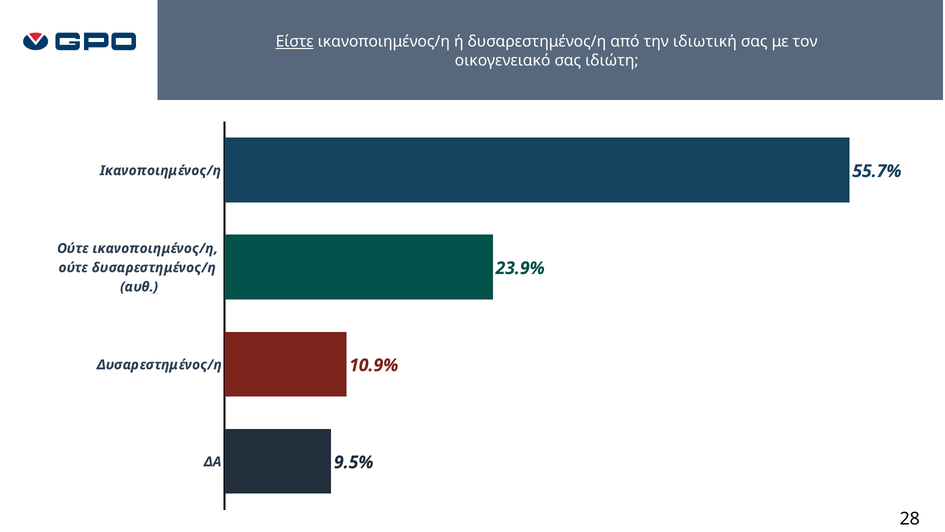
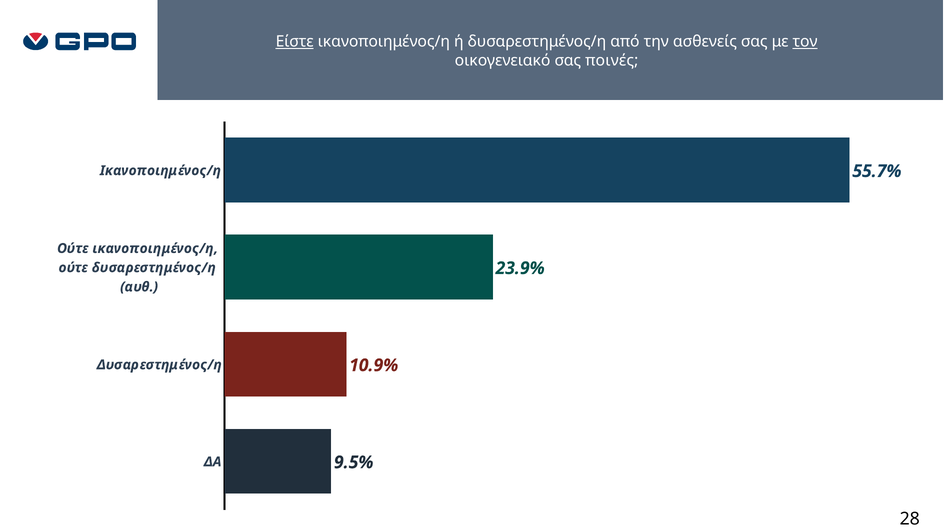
ιδιωτική: ιδιωτική -> ασθενείς
τον underline: none -> present
ιδιώτη: ιδιώτη -> ποινές
